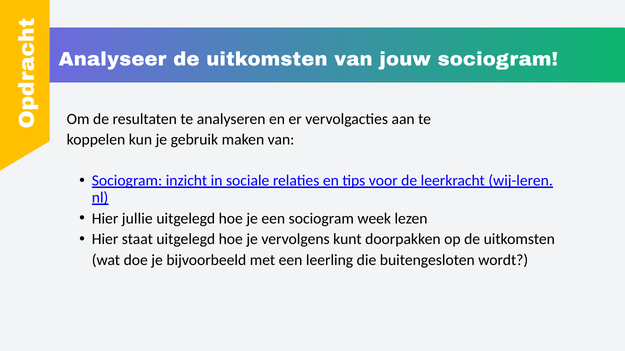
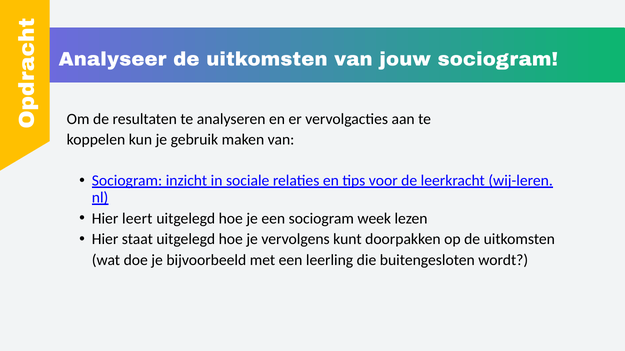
jullie: jullie -> leert
